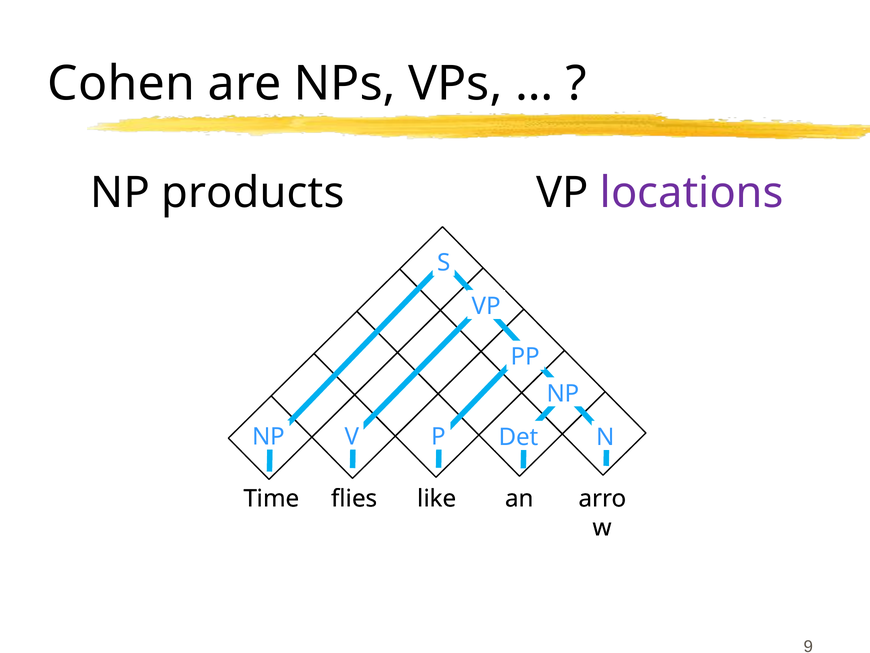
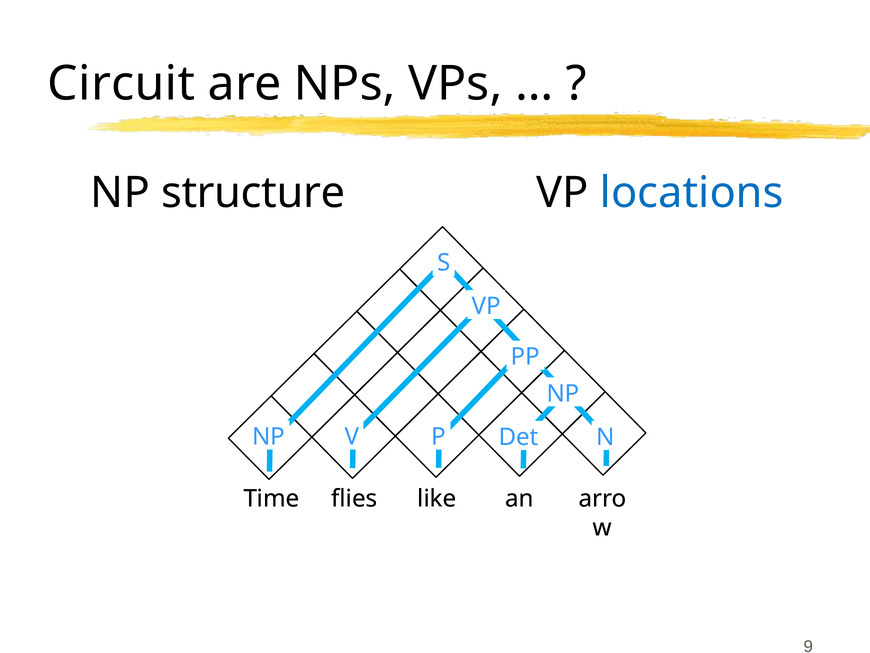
Cohen: Cohen -> Circuit
products: products -> structure
locations colour: purple -> blue
